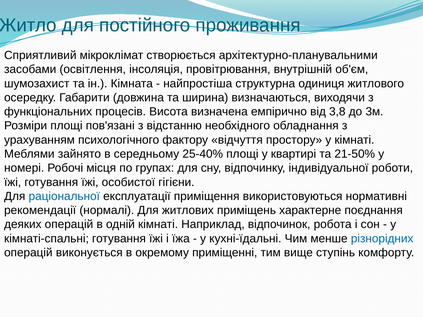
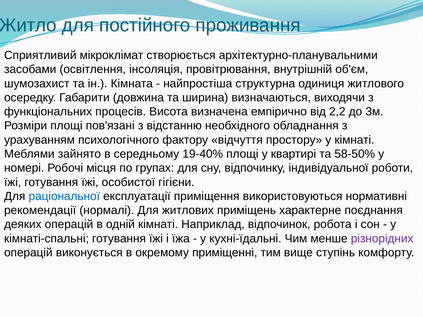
3,8: 3,8 -> 2,2
25-40%: 25-40% -> 19-40%
21-50%: 21-50% -> 58-50%
різнорідних colour: blue -> purple
